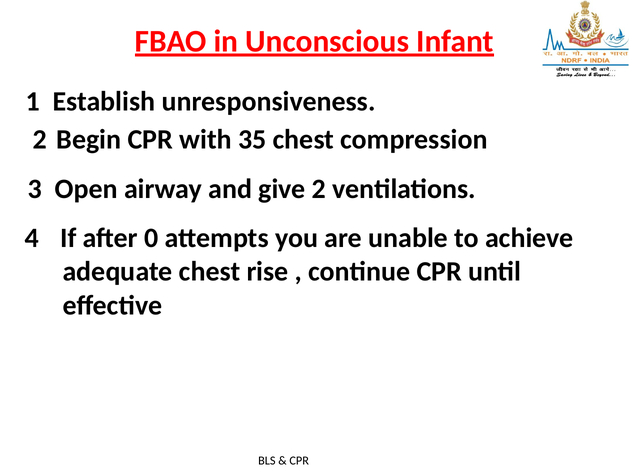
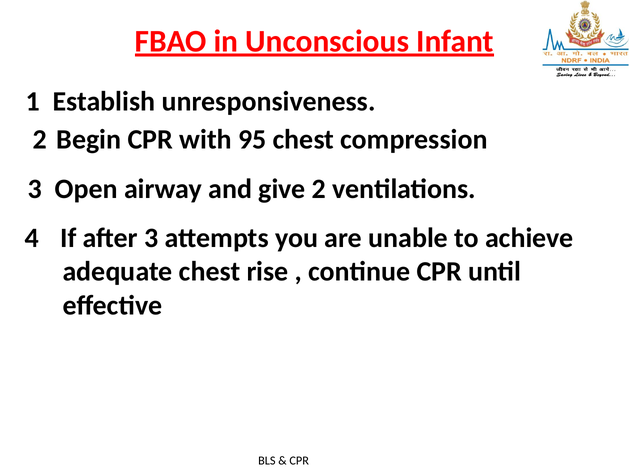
35: 35 -> 95
after 0: 0 -> 3
